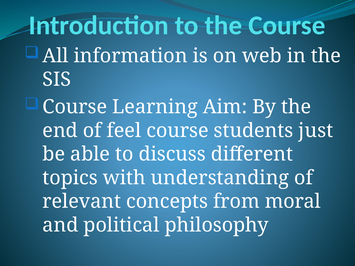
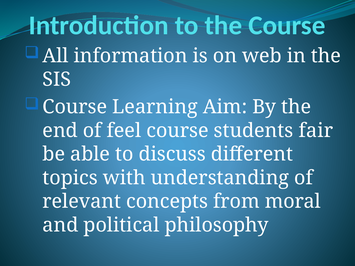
just: just -> fair
